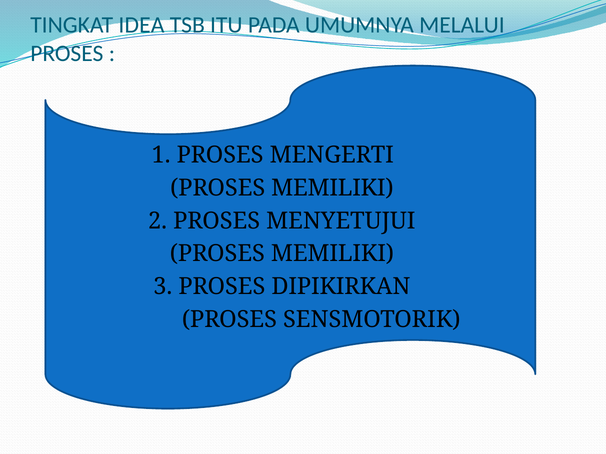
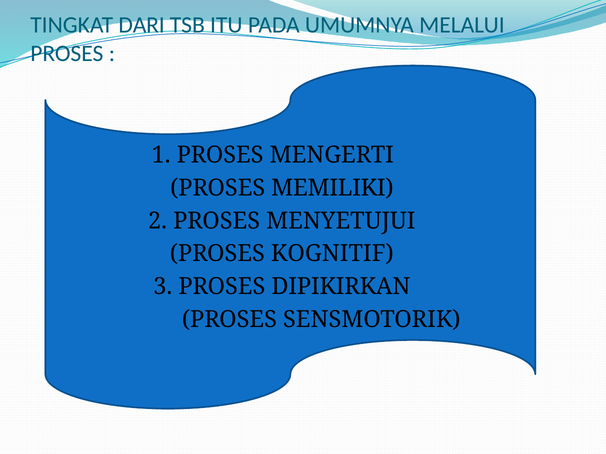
IDEA: IDEA -> DARI
MEMILIKI at (332, 254): MEMILIKI -> KOGNITIF
